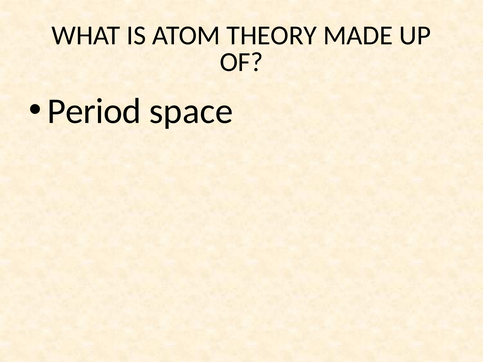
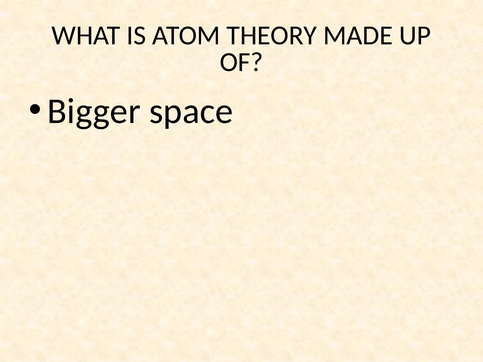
Period: Period -> Bigger
